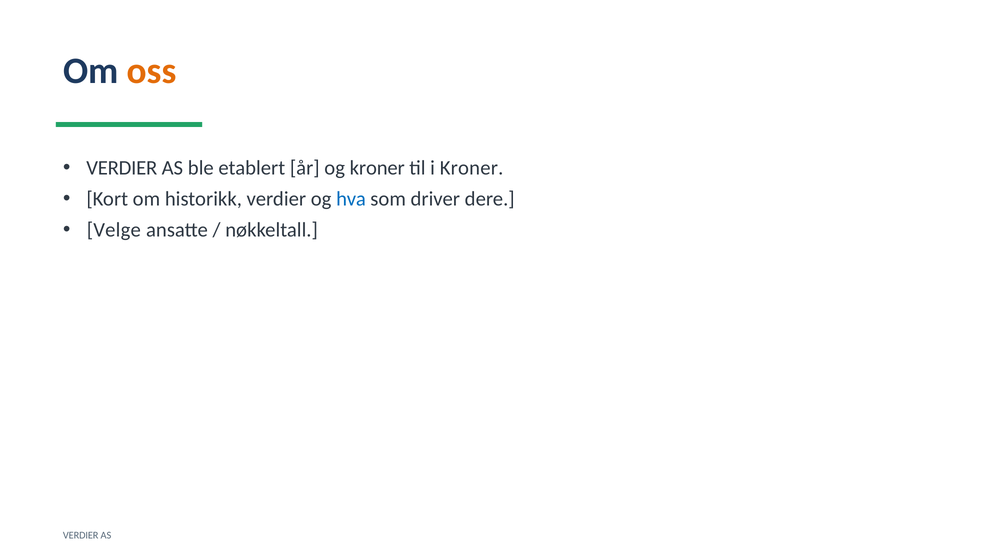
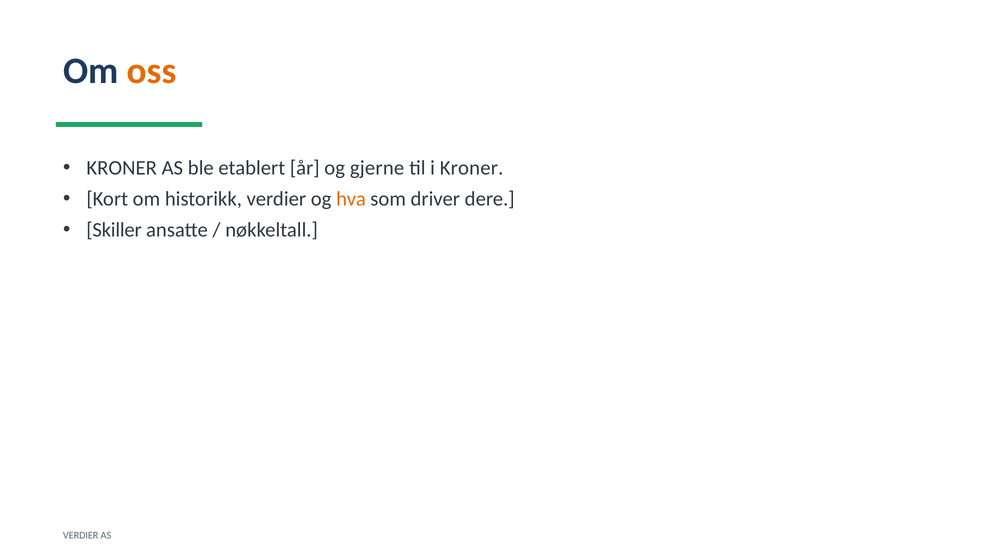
VERDIER at (122, 168): VERDIER -> KRONER
og kroner: kroner -> gjerne
hva colour: blue -> orange
Velge: Velge -> Skiller
